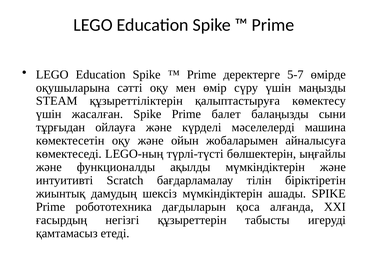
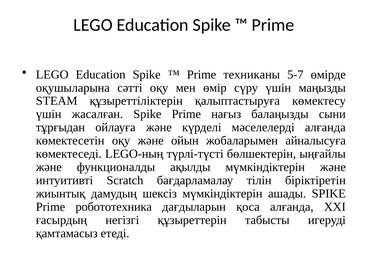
деректерге: деректерге -> техниканы
балет: балет -> нағыз
мәселелерді машина: машина -> алғанда
